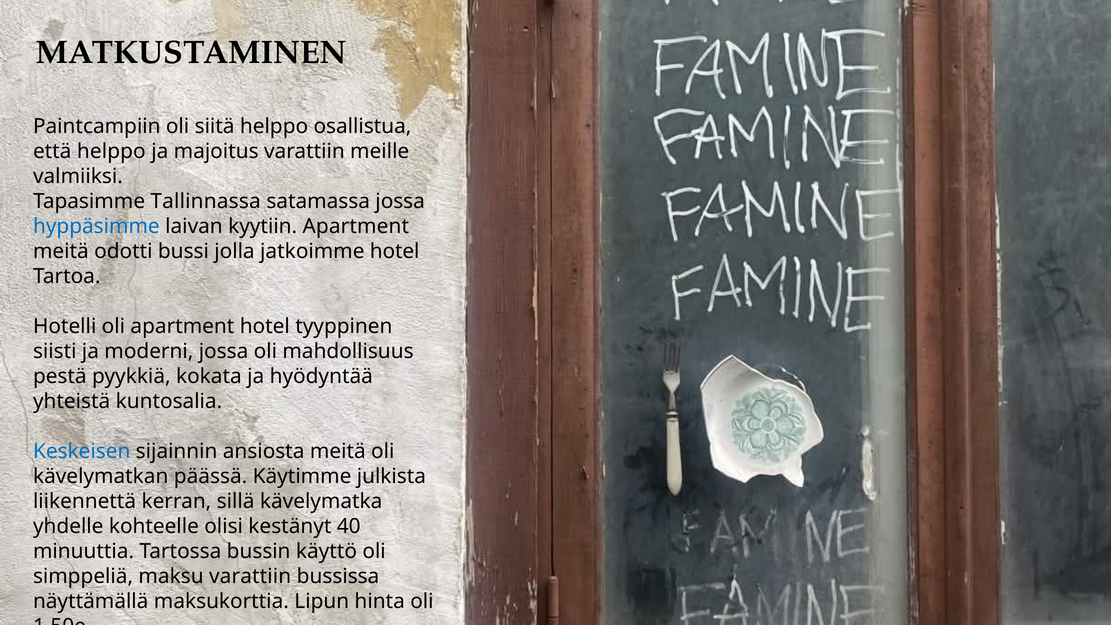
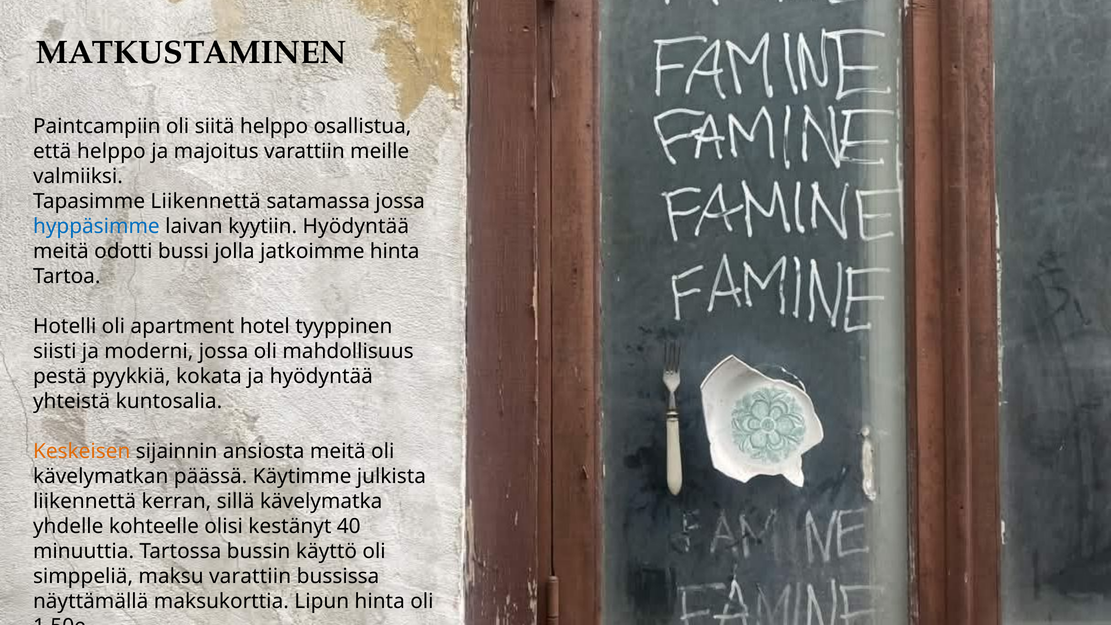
Tapasimme Tallinnassa: Tallinnassa -> Liikennettä
kyytiin Apartment: Apartment -> Hyödyntää
jatkoimme hotel: hotel -> hinta
Keskeisen colour: blue -> orange
